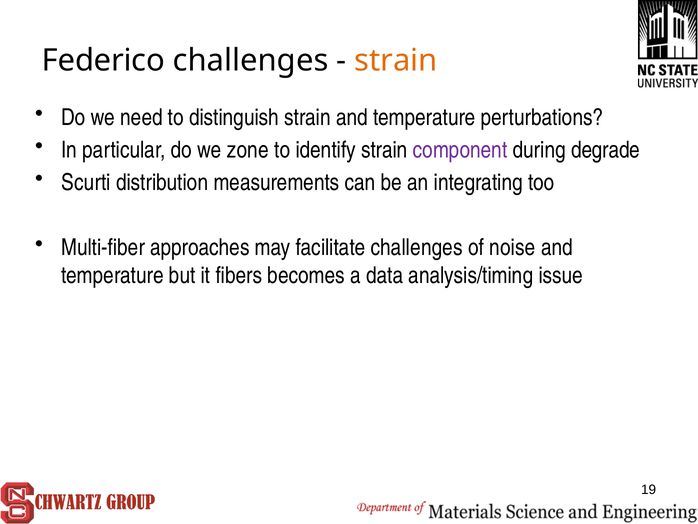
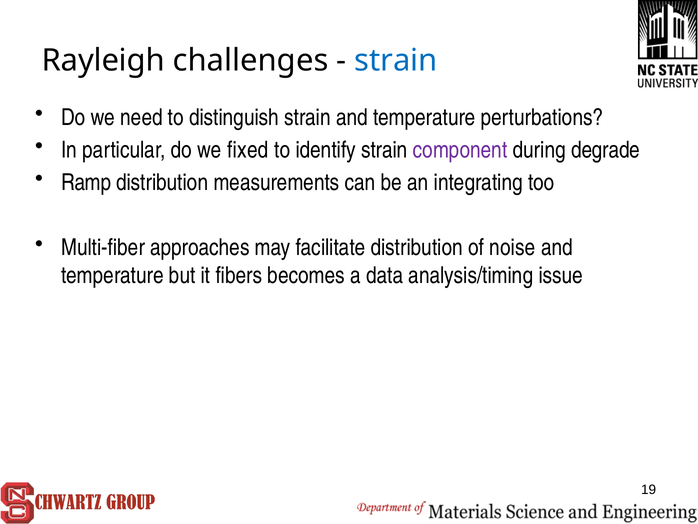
Federico: Federico -> Rayleigh
strain at (396, 61) colour: orange -> blue
zone: zone -> fixed
Scurti: Scurti -> Ramp
facilitate challenges: challenges -> distribution
